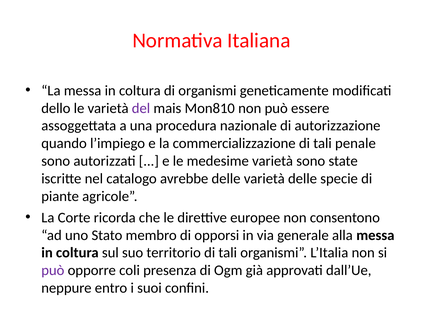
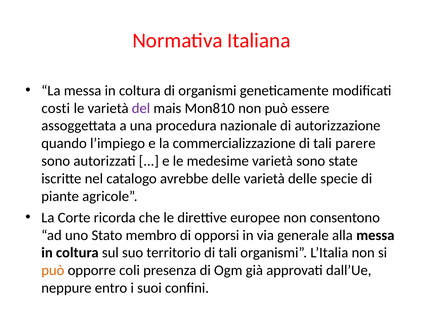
dello: dello -> costi
penale: penale -> parere
può at (53, 271) colour: purple -> orange
